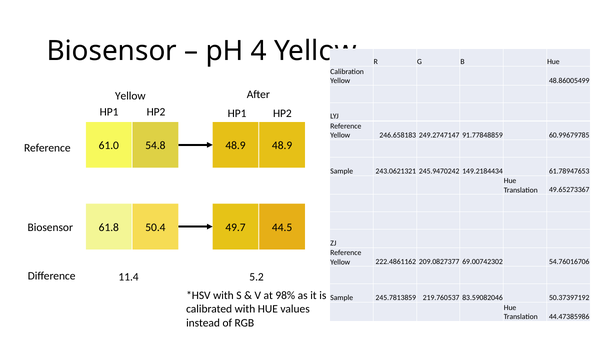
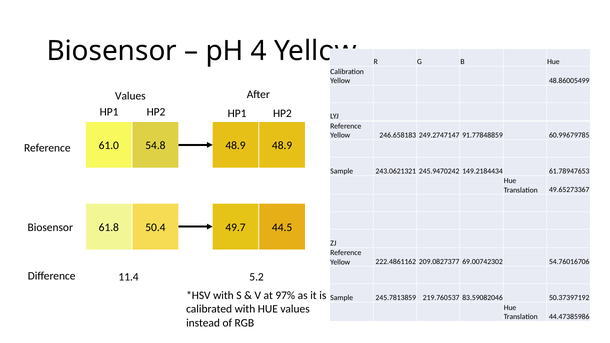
Yellow at (130, 96): Yellow -> Values
98%: 98% -> 97%
